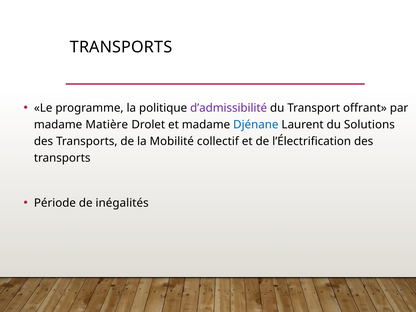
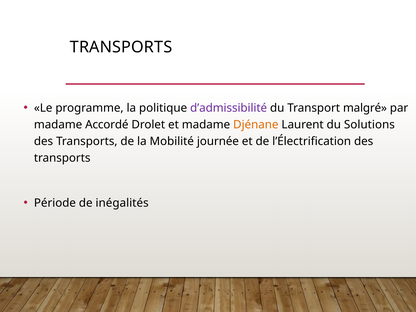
offrant: offrant -> malgré
Matière: Matière -> Accordé
Djénane colour: blue -> orange
collectif: collectif -> journée
